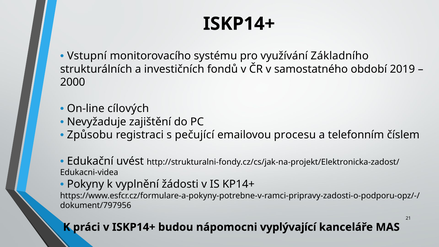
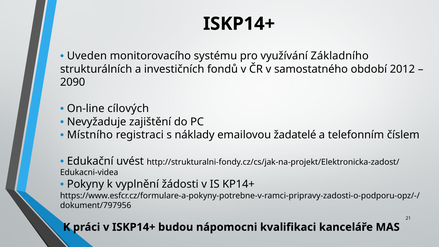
Vstupní: Vstupní -> Uveden
2019: 2019 -> 2012
2000: 2000 -> 2090
Způsobu: Způsobu -> Místního
pečující: pečující -> náklady
procesu: procesu -> žadatelé
vyplývající: vyplývající -> kvalifikaci
